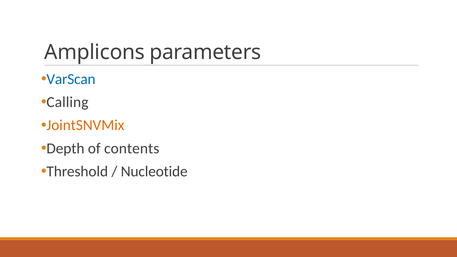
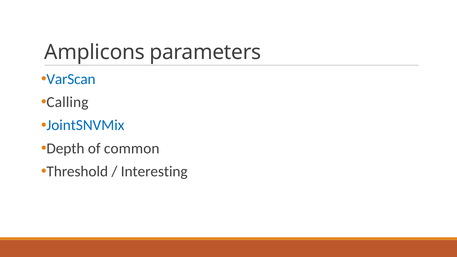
JointSNVMix colour: orange -> blue
contents: contents -> common
Nucleotide: Nucleotide -> Interesting
